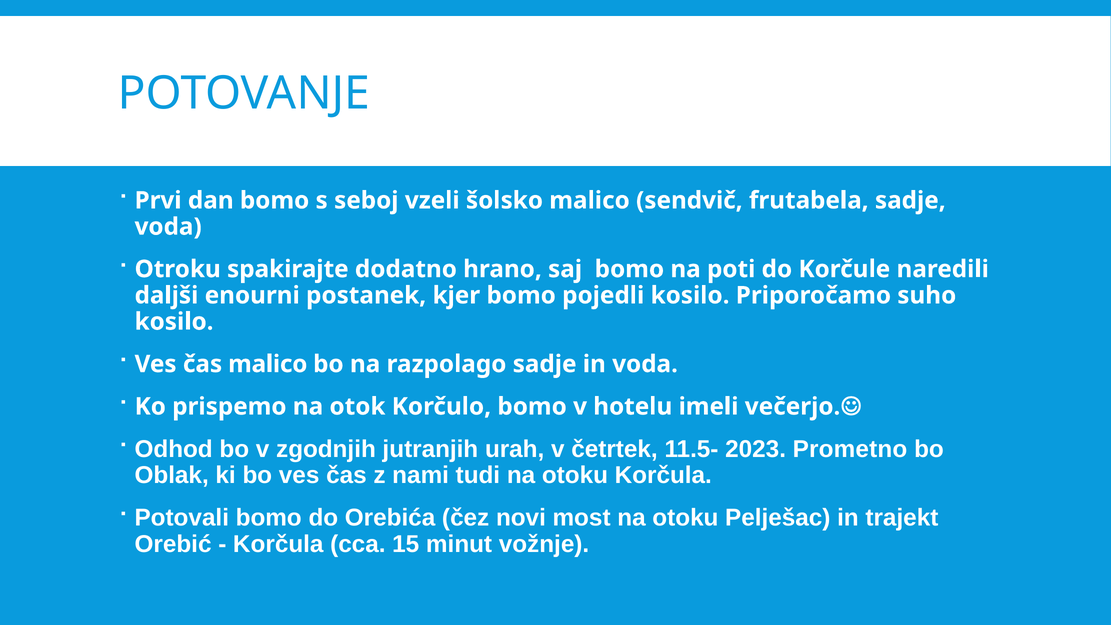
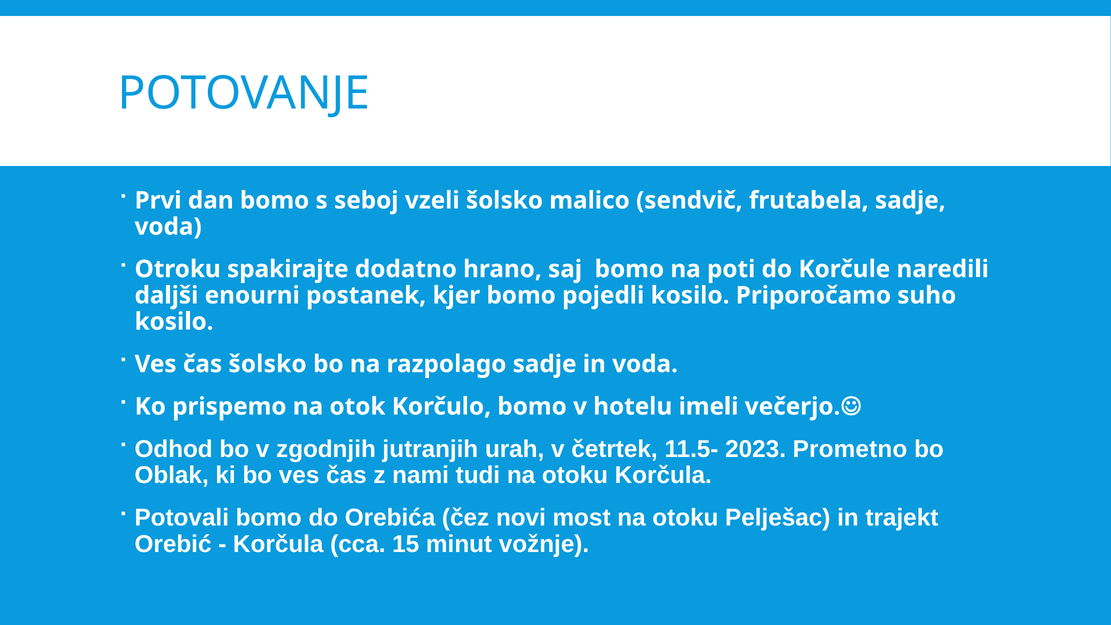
čas malico: malico -> šolsko
